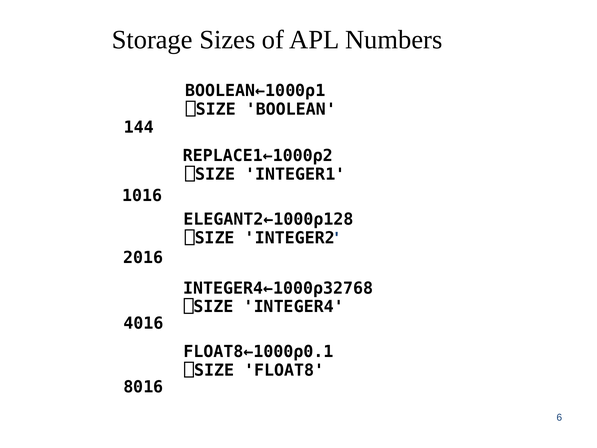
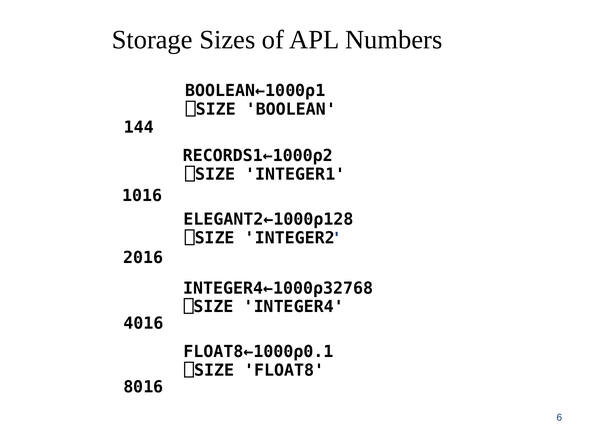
REPLACE1←1000⍴2: REPLACE1←1000⍴2 -> RECORDS1←1000⍴2
